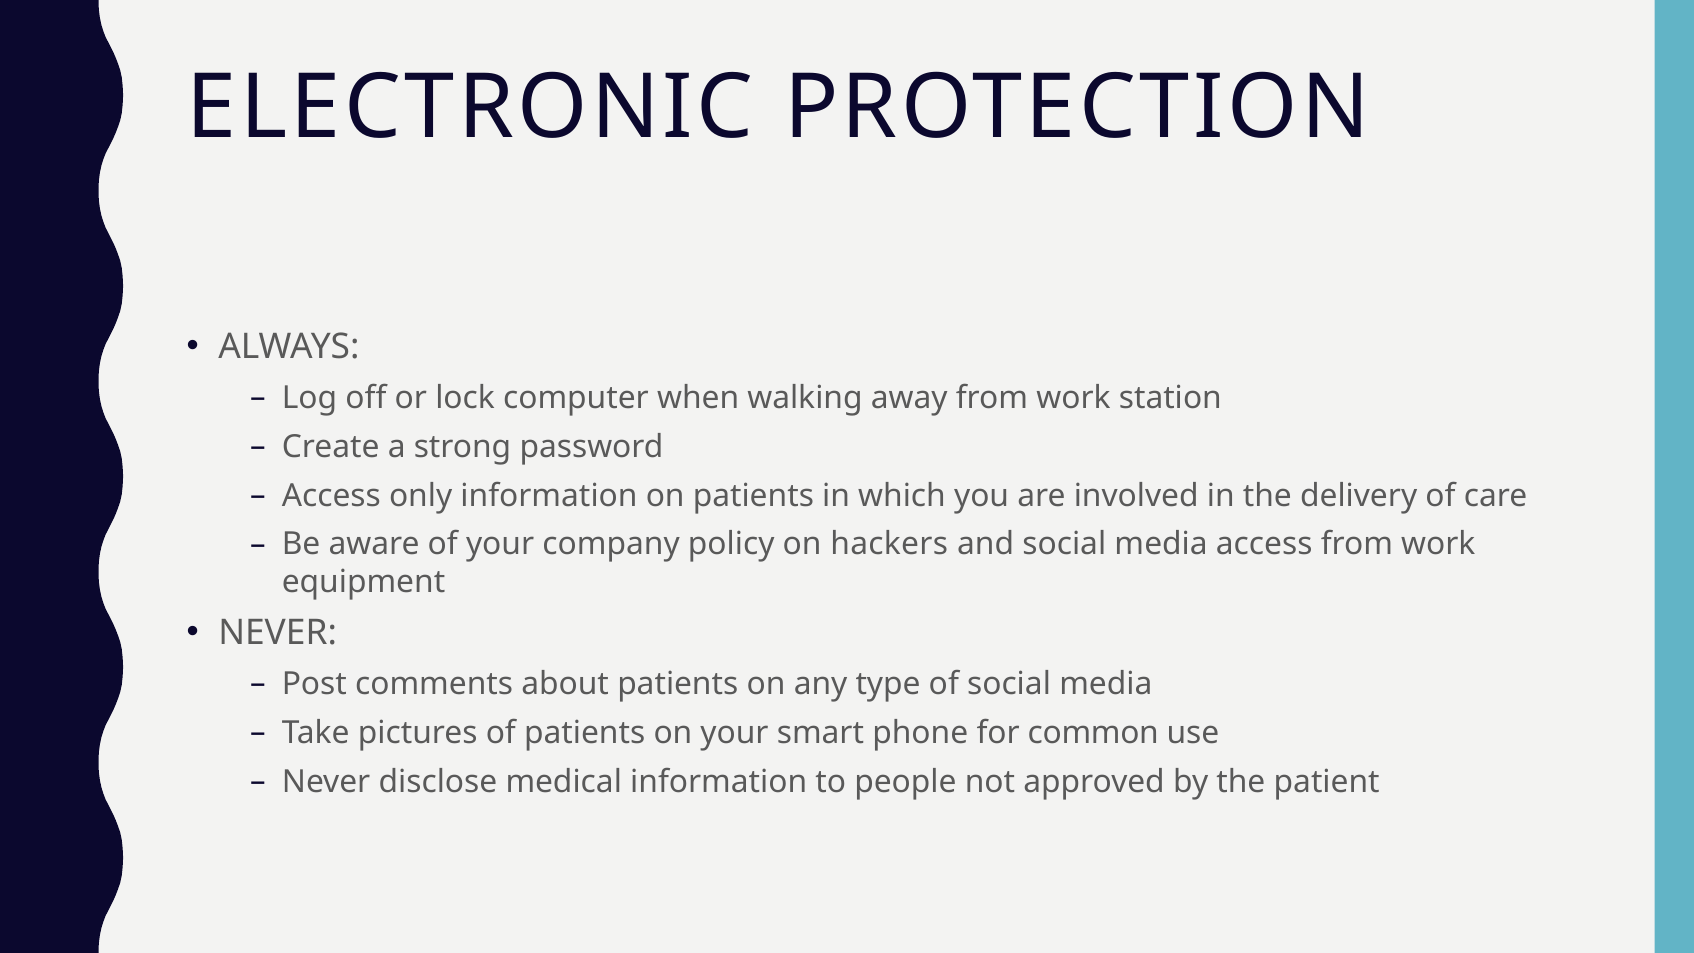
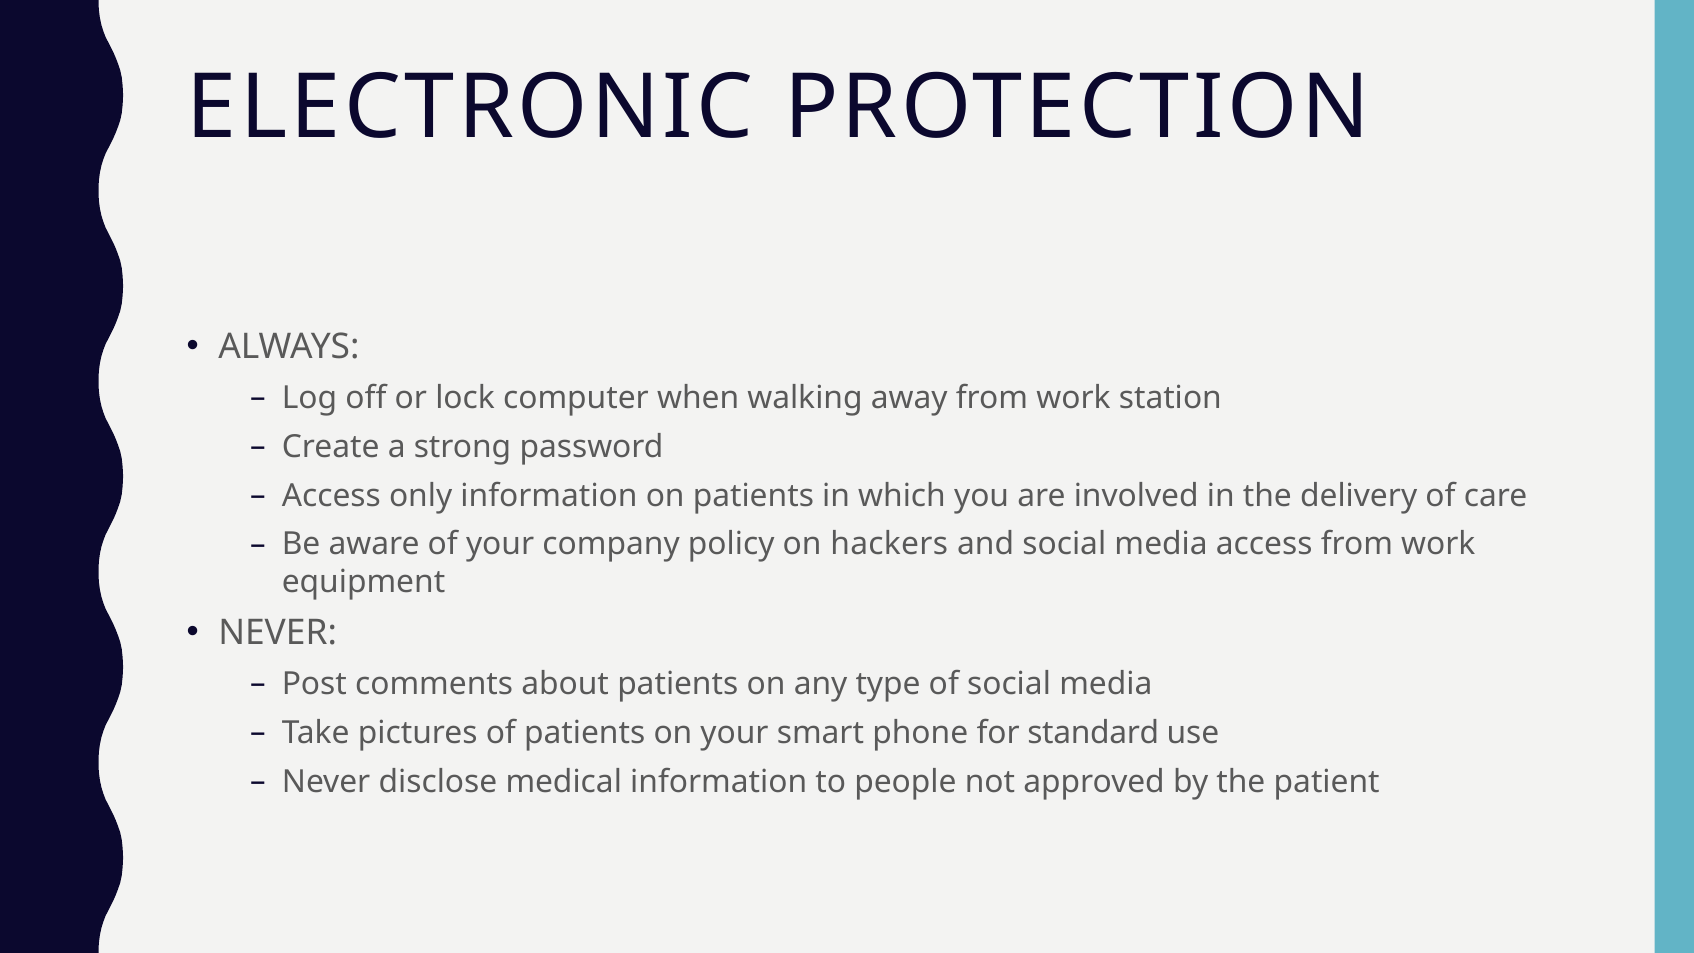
common: common -> standard
